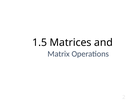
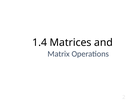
1.5: 1.5 -> 1.4
